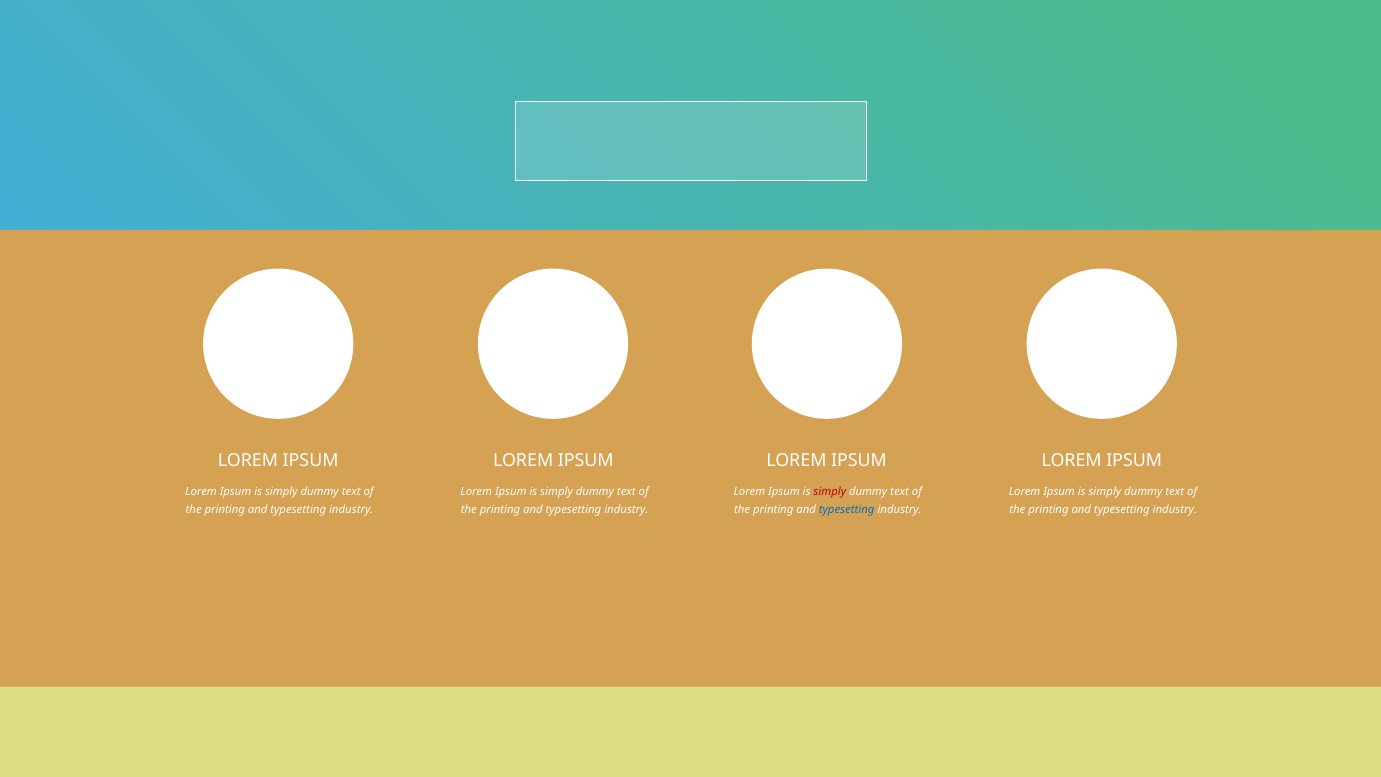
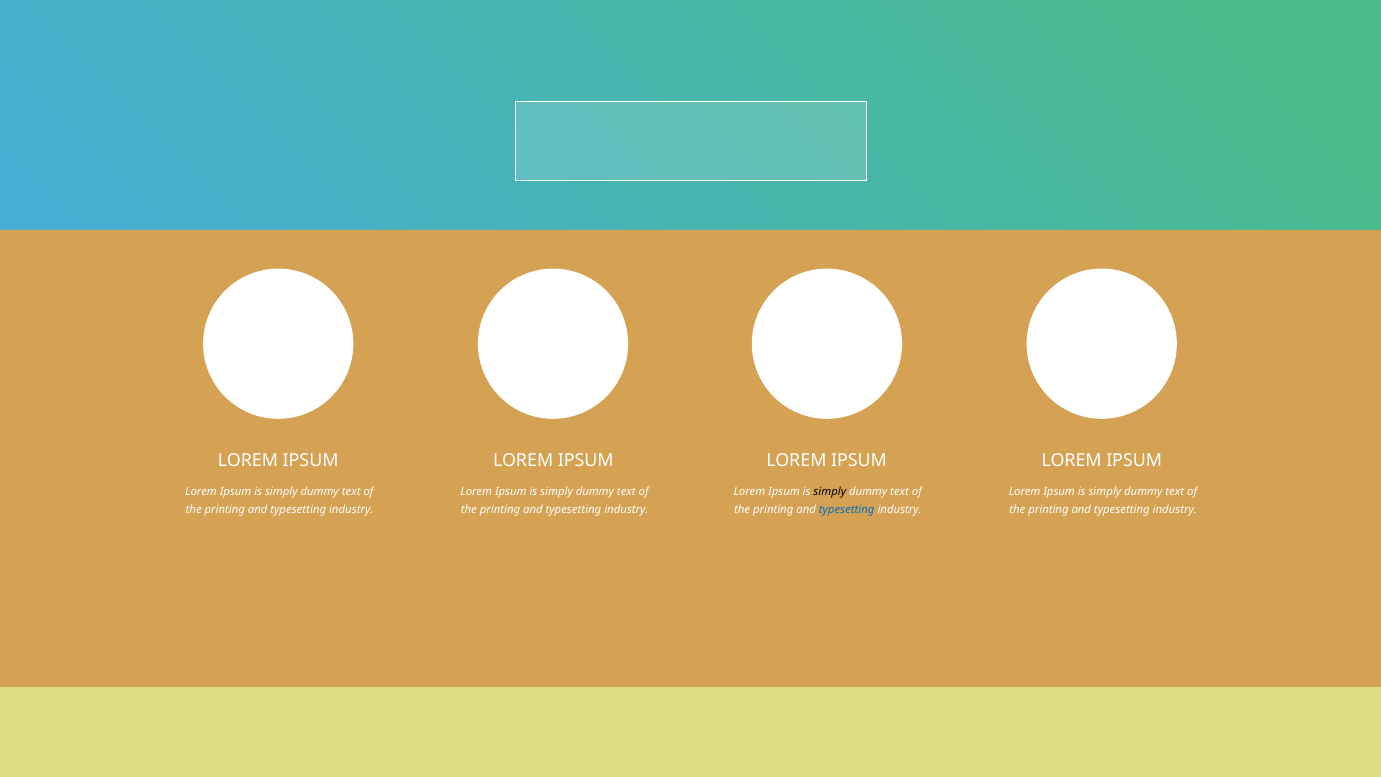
simply at (830, 492) colour: red -> black
